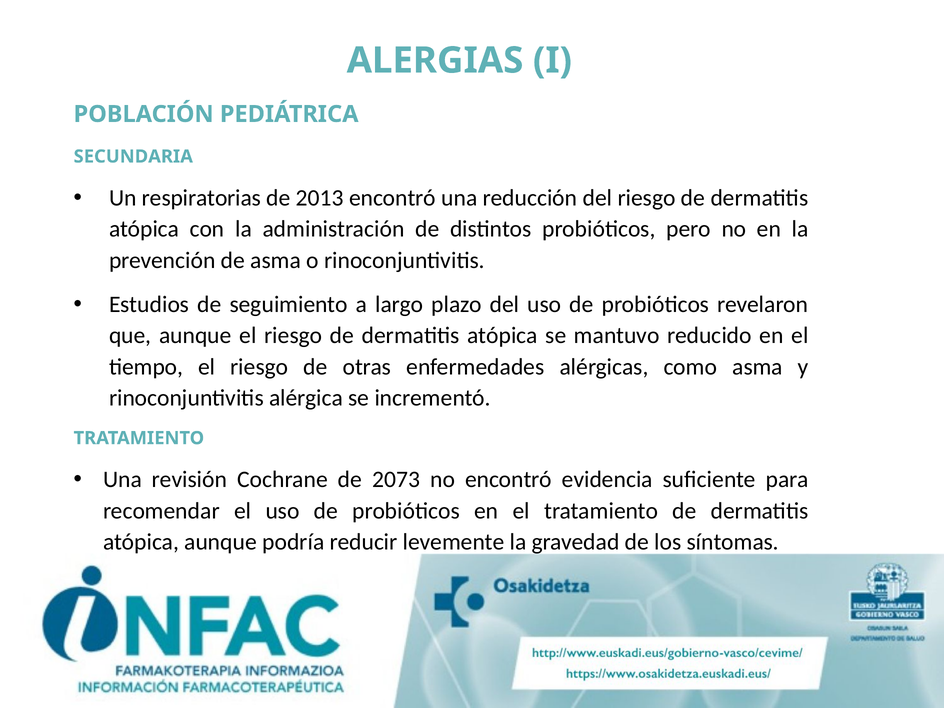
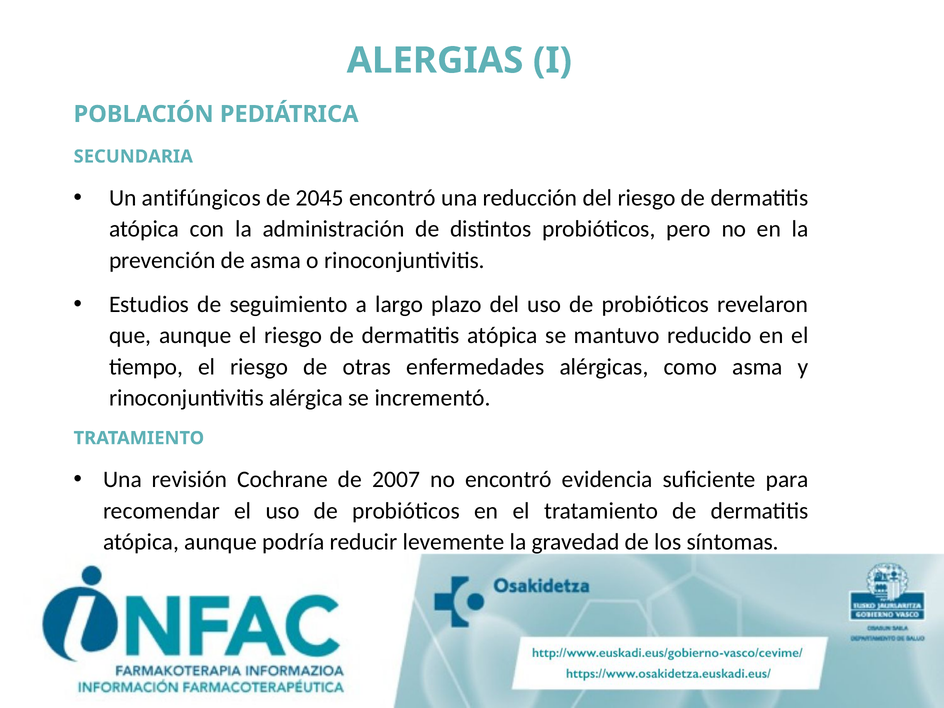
respiratorias: respiratorias -> antifúngicos
2013: 2013 -> 2045
2073: 2073 -> 2007
